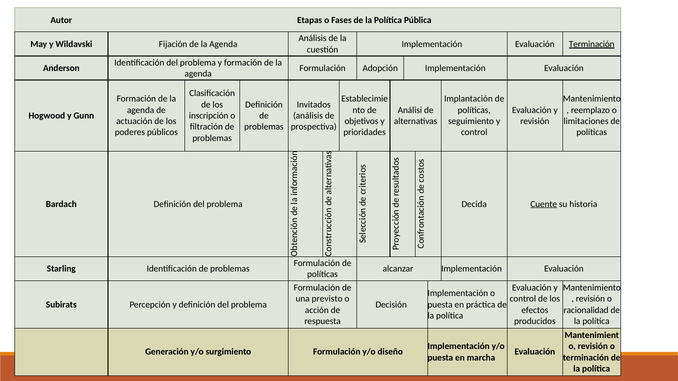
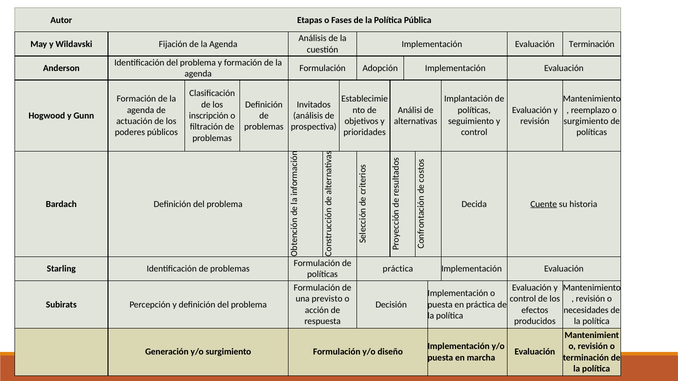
Terminación at (592, 44) underline: present -> none
limitaciones at (586, 121): limitaciones -> surgimiento
alcanzar at (398, 269): alcanzar -> práctica
racionalidad: racionalidad -> necesidades
